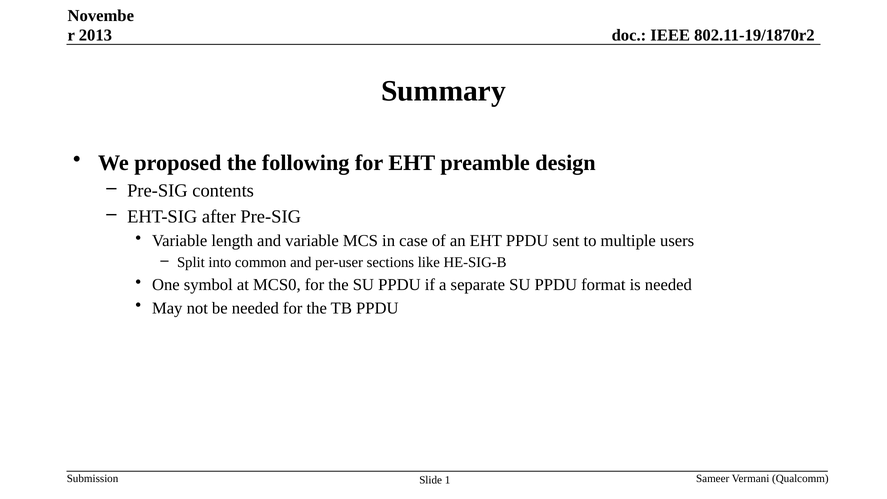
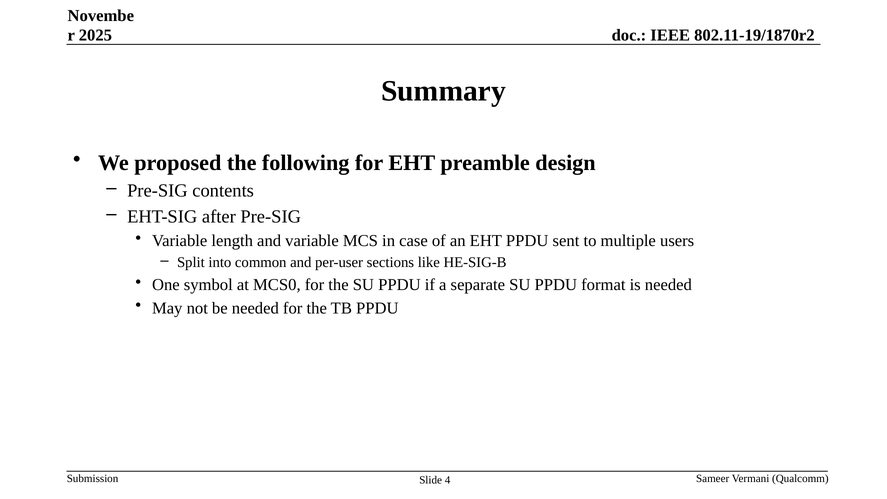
2013: 2013 -> 2025
1: 1 -> 4
